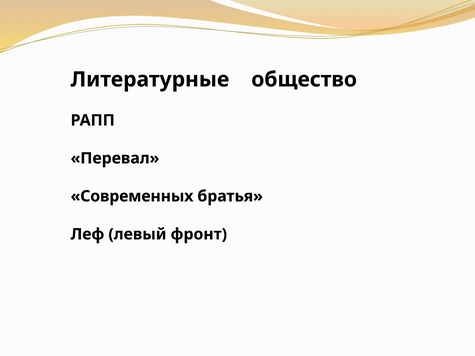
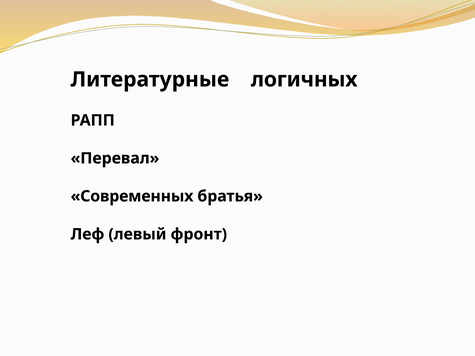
общество: общество -> логичных
